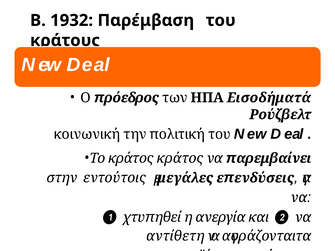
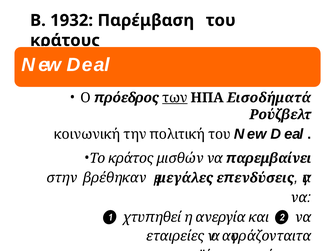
των underline: none -> present
κράτος κράτος: κράτος -> μισθών
εντούτοις: εντούτοις -> βρέθηκαν
αντίθετη: αντίθετη -> εταιρείες
